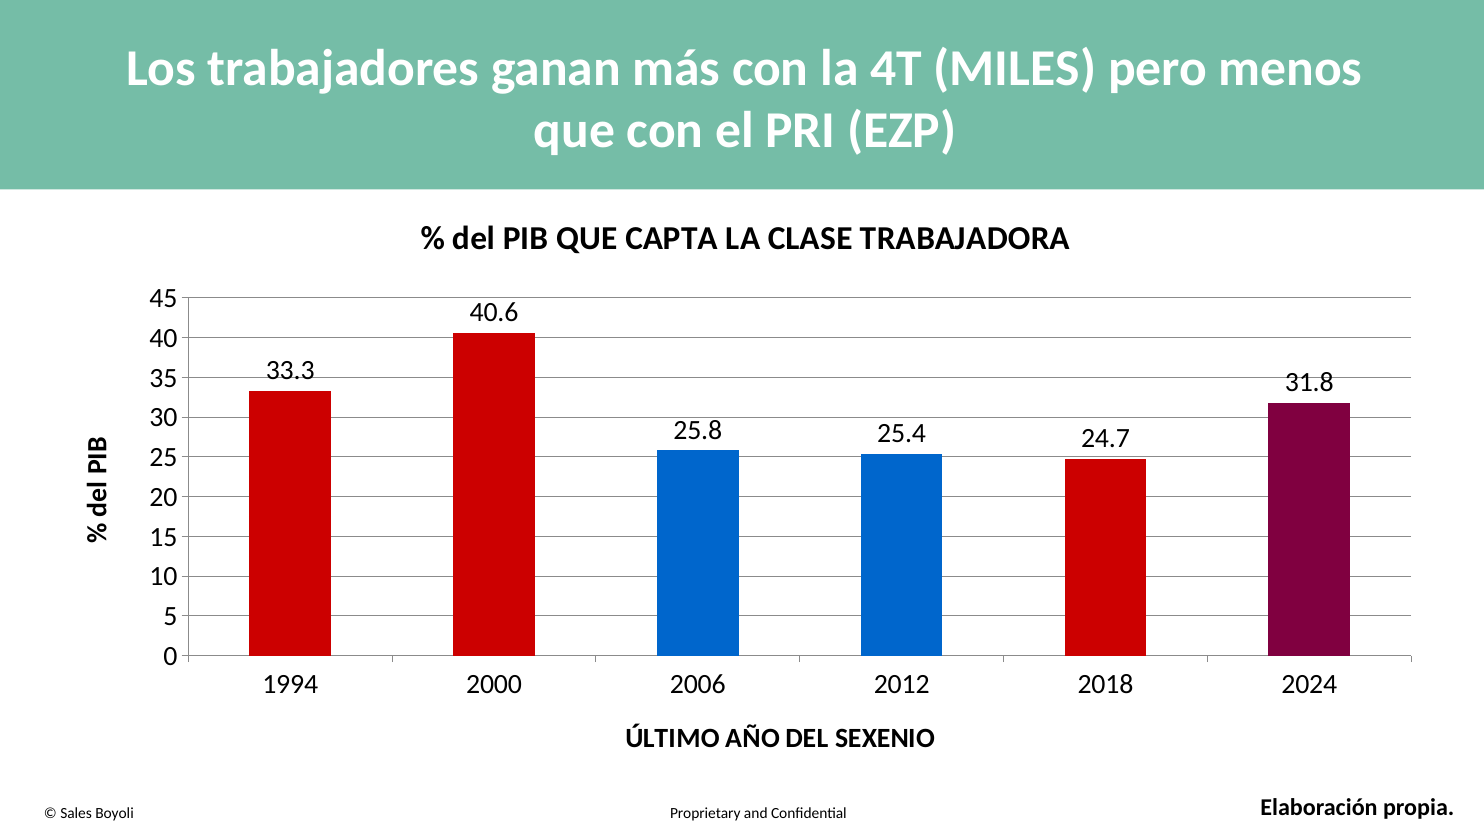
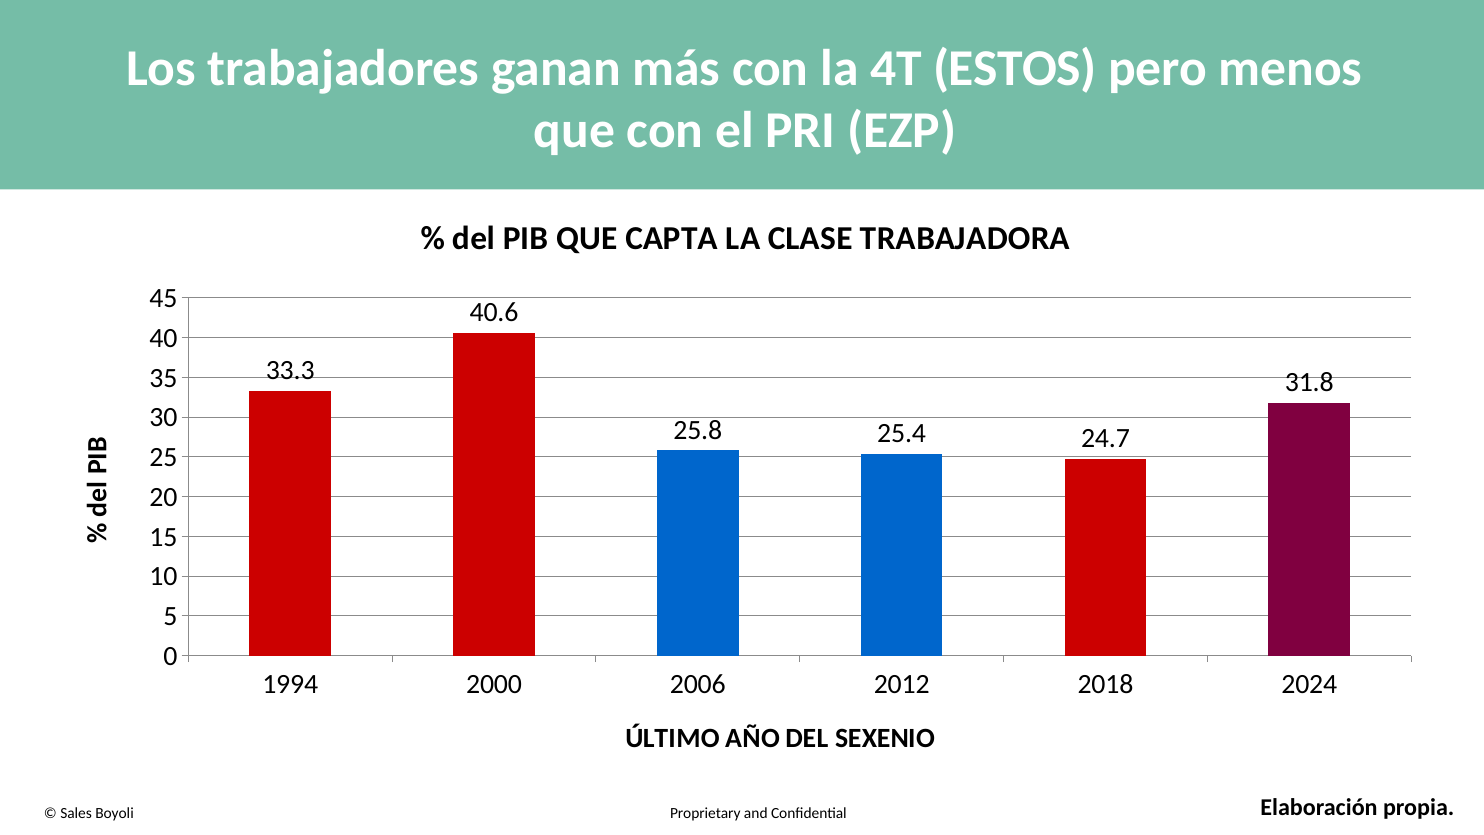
MILES: MILES -> ESTOS
